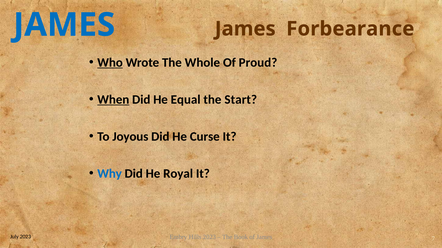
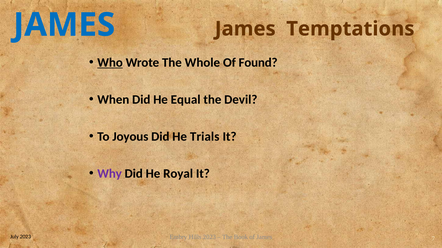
Forbearance: Forbearance -> Temptations
Proud: Proud -> Found
When underline: present -> none
Start: Start -> Devil
Curse: Curse -> Trials
Why colour: blue -> purple
